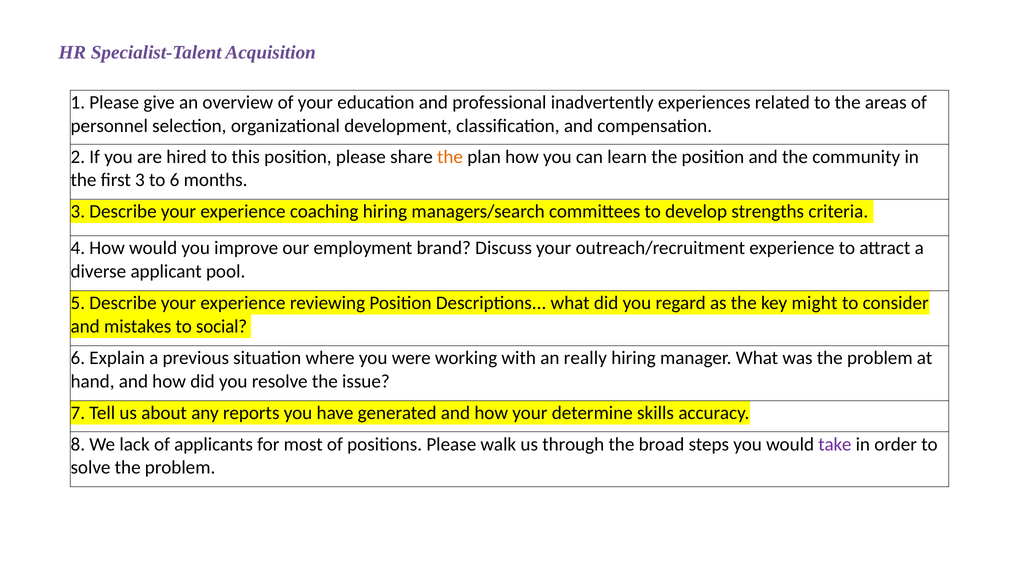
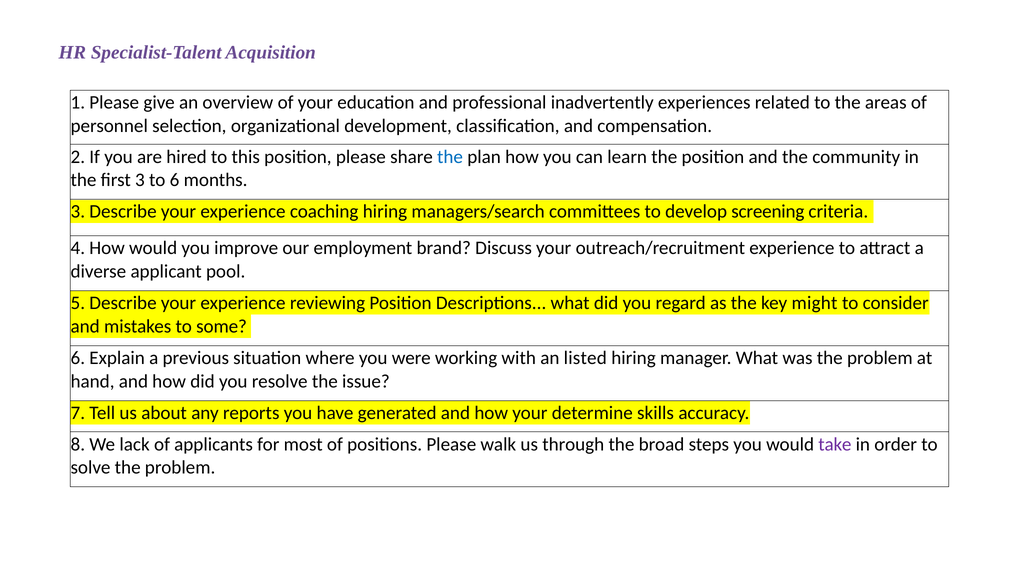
the at (450, 157) colour: orange -> blue
strengths: strengths -> screening
social: social -> some
really: really -> listed
